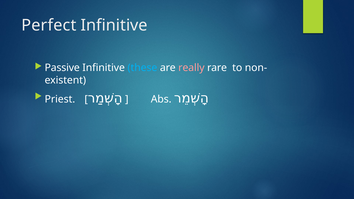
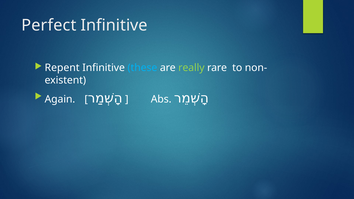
Passive: Passive -> Repent
really colour: pink -> light green
Priest: Priest -> Again
